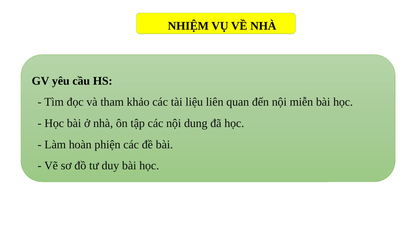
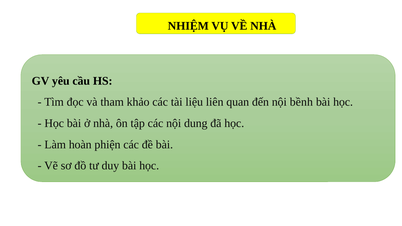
miễn: miễn -> bềnh
